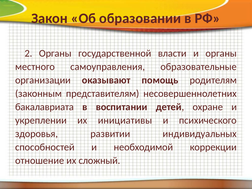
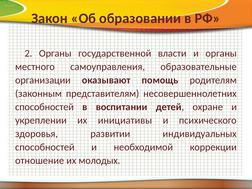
бакалавриата at (44, 107): бакалавриата -> способностей
сложный: сложный -> молодых
